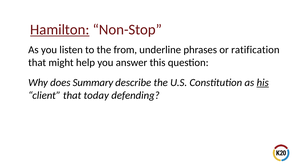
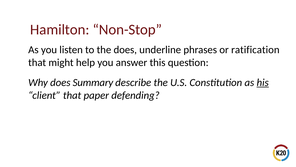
Hamilton underline: present -> none
the from: from -> does
today: today -> paper
